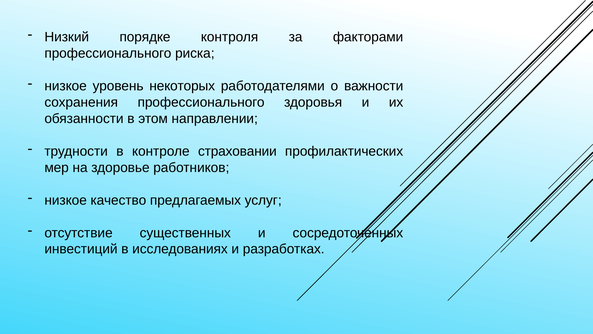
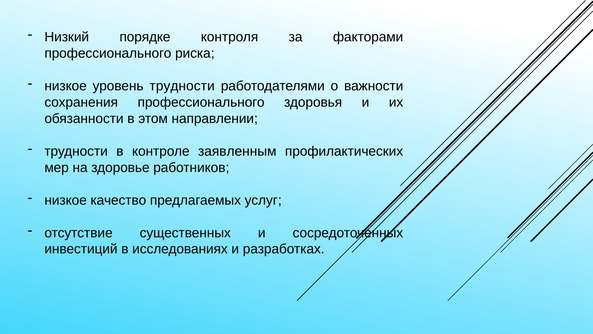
уровень некоторых: некоторых -> трудности
страховании: страховании -> заявленным
